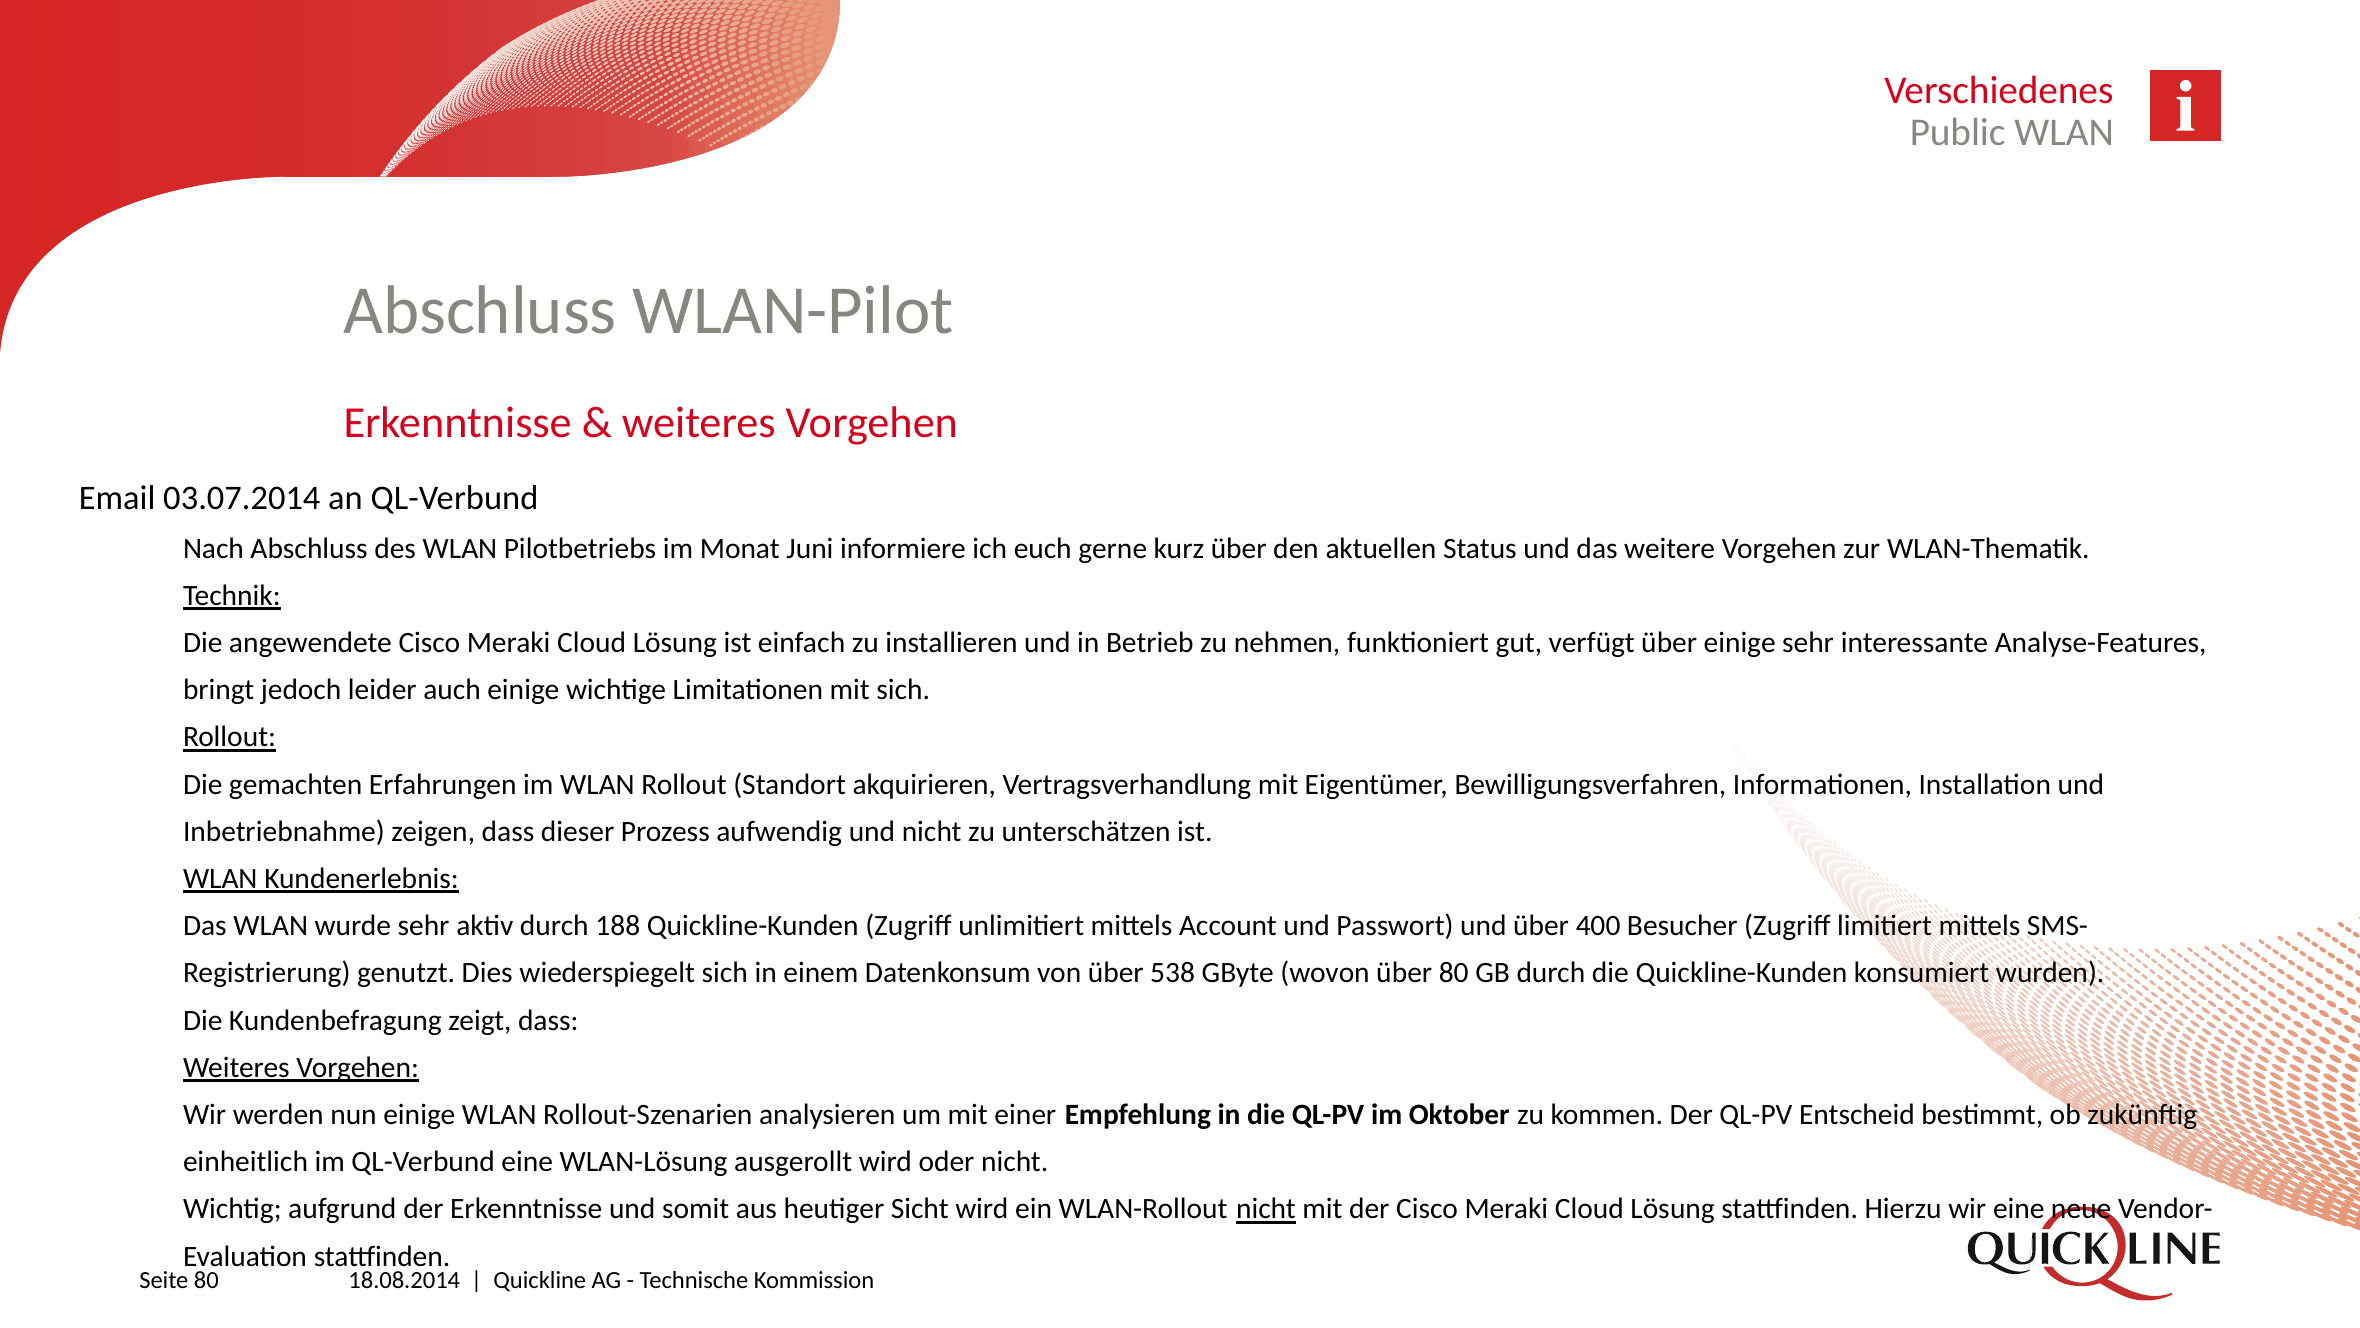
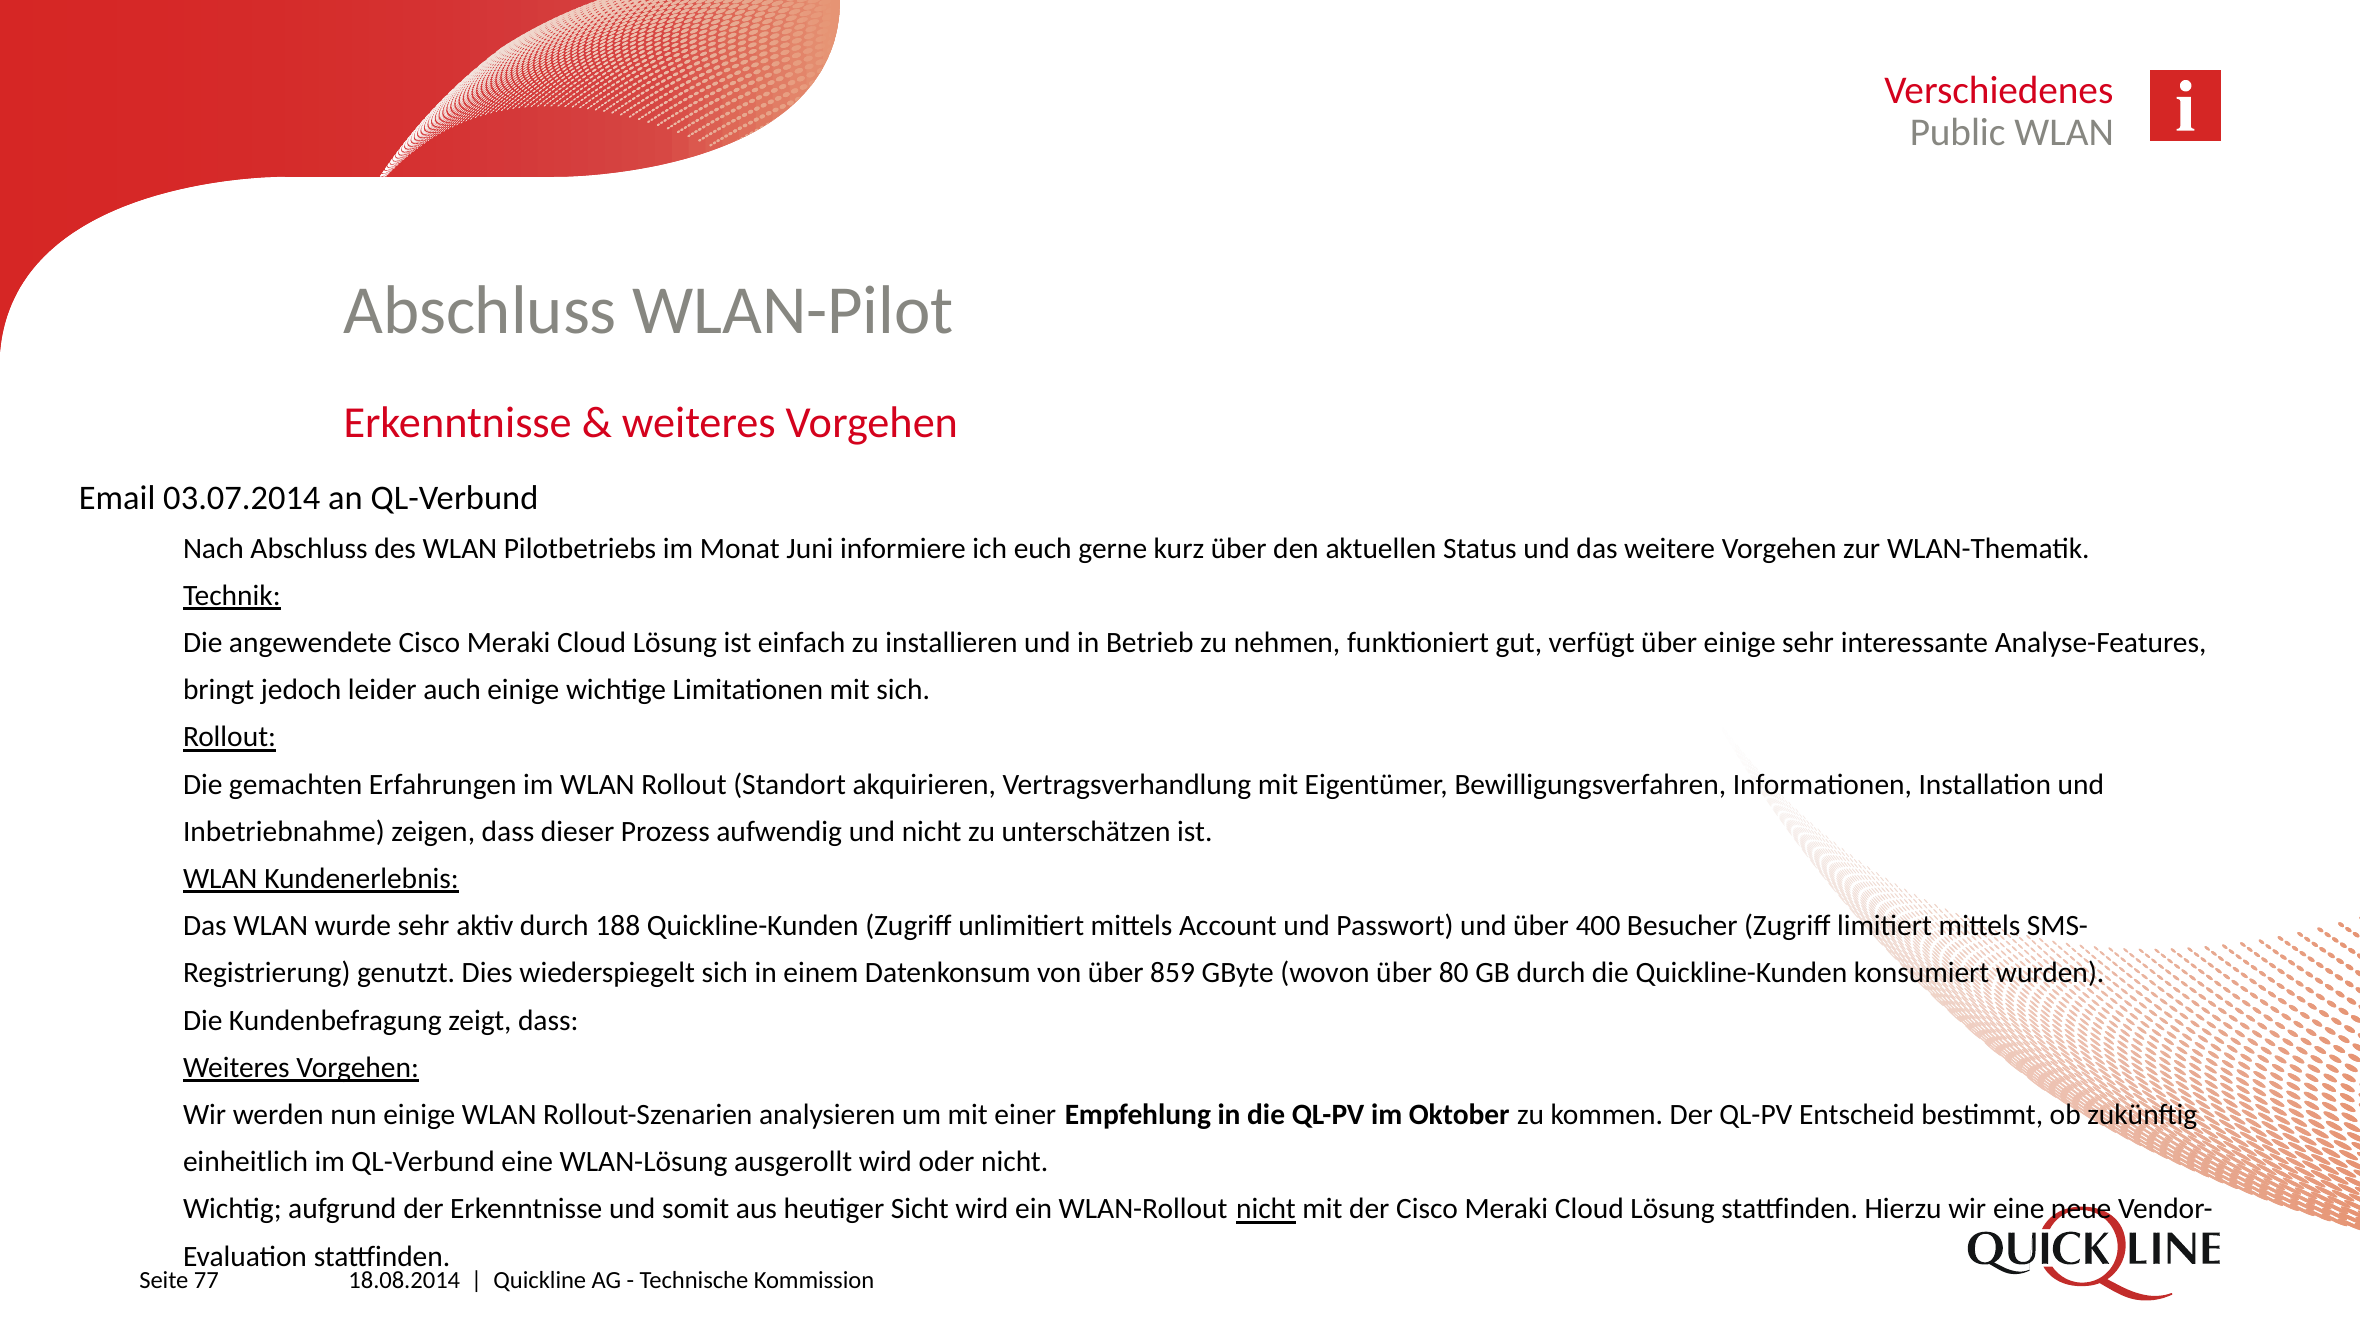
538: 538 -> 859
Seite 80: 80 -> 77
